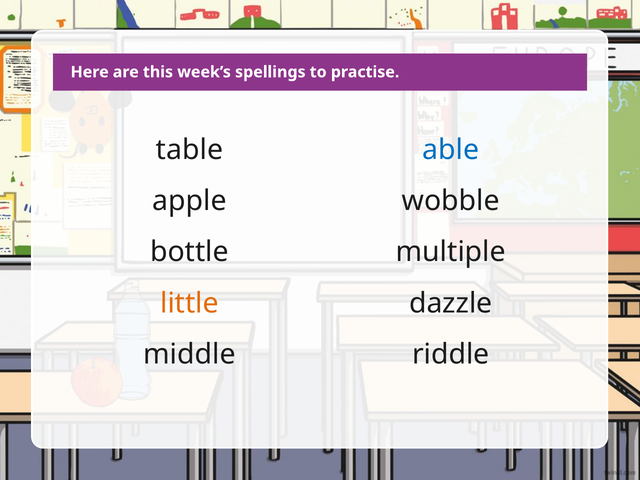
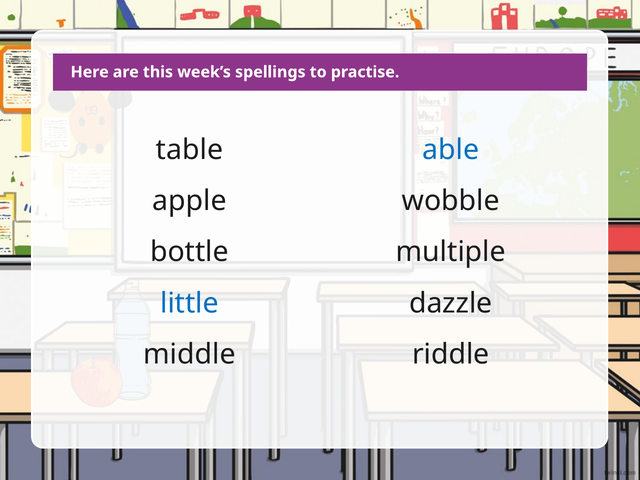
little colour: orange -> blue
